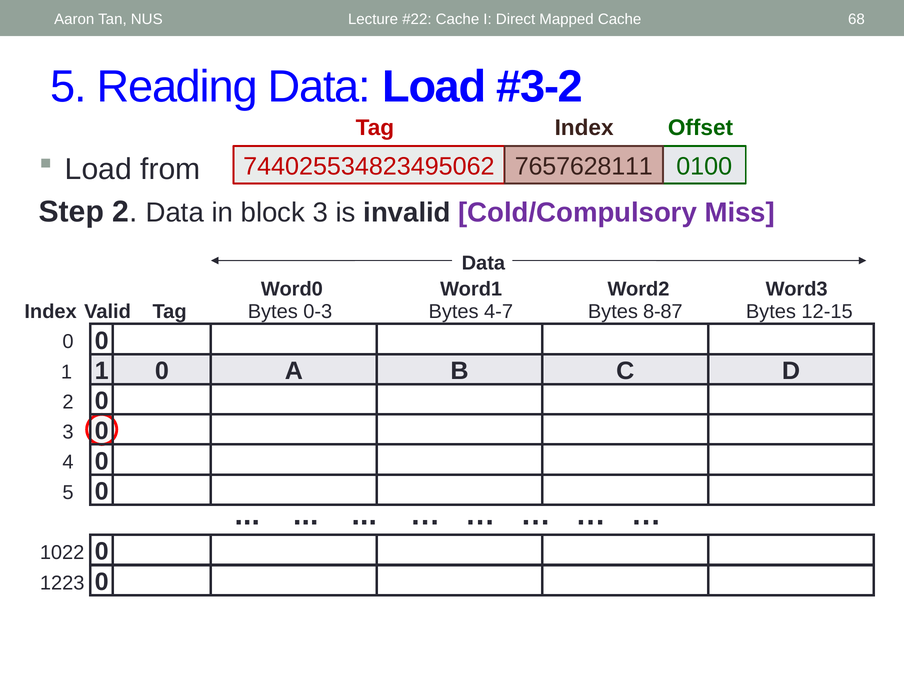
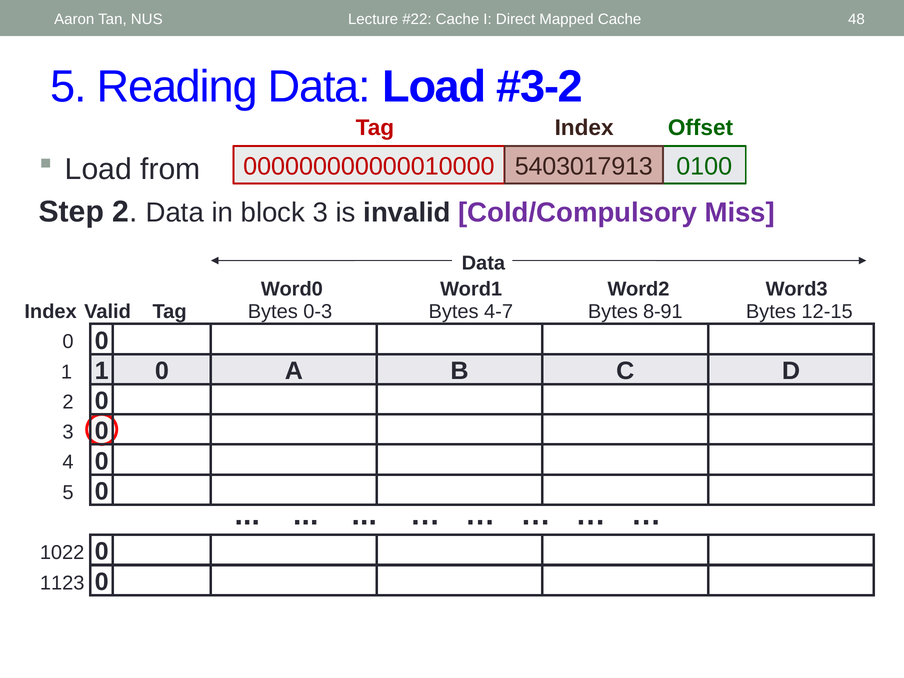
68: 68 -> 48
744025534823495062: 744025534823495062 -> 000000000000010000
7657628111: 7657628111 -> 5403017913
8-87: 8-87 -> 8-91
1223: 1223 -> 1123
